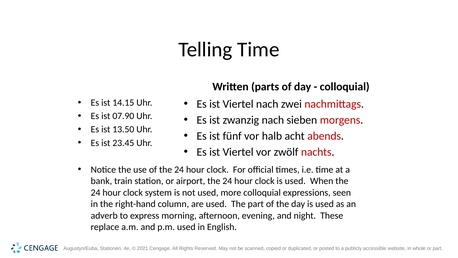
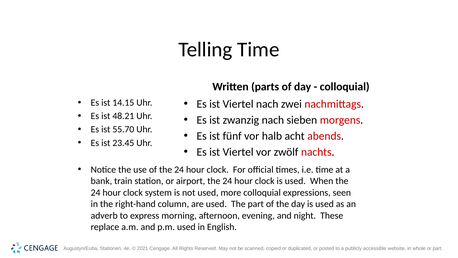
07.90: 07.90 -> 48.21
13.50: 13.50 -> 55.70
